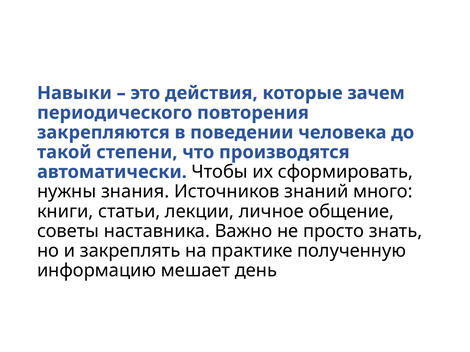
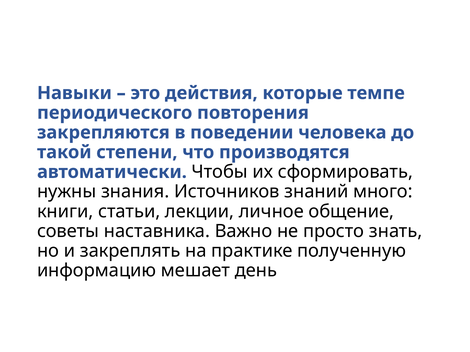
зачем: зачем -> темпе
